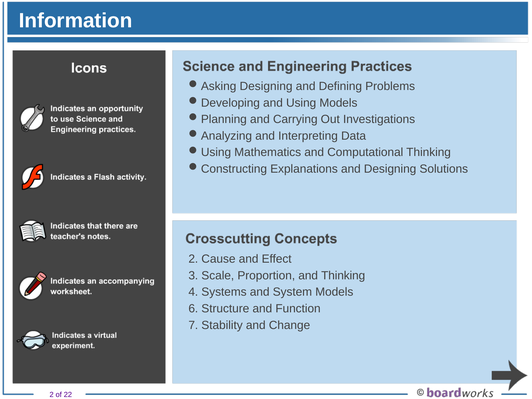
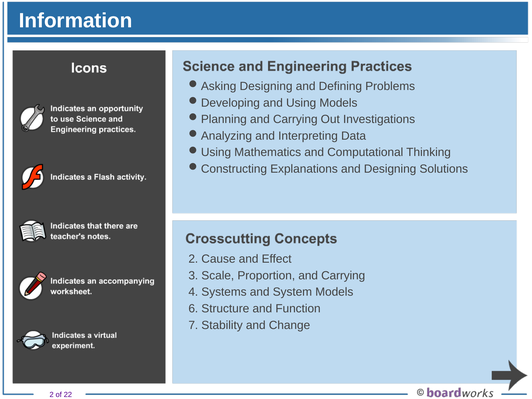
Proportion and Thinking: Thinking -> Carrying
